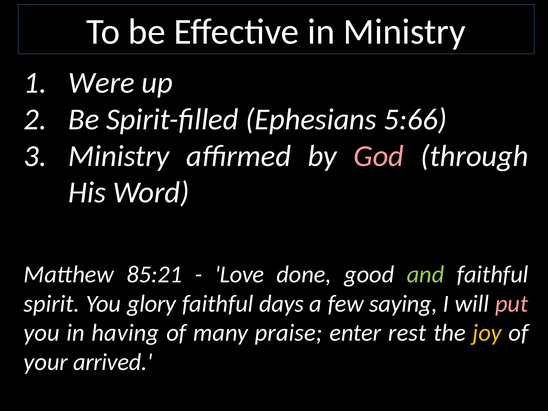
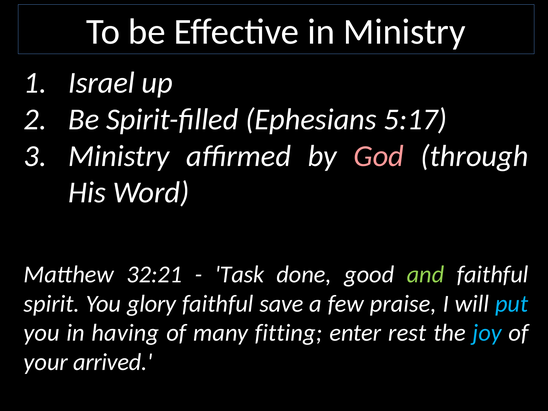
Were: Were -> Israel
5:66: 5:66 -> 5:17
85:21: 85:21 -> 32:21
Love: Love -> Task
days: days -> save
saying: saying -> praise
put colour: pink -> light blue
praise: praise -> fitting
joy colour: yellow -> light blue
